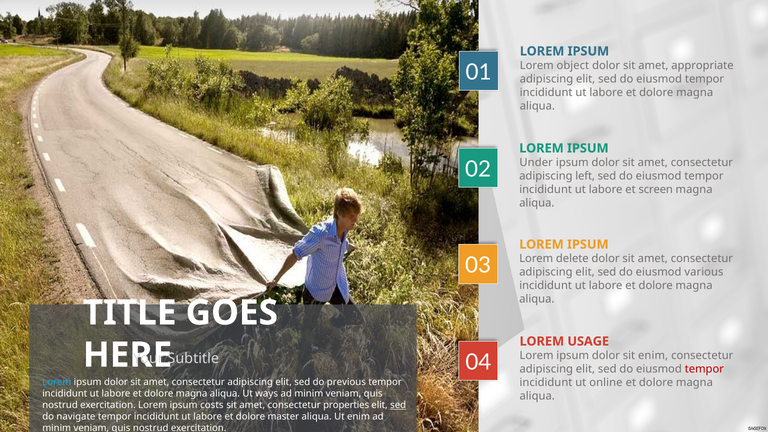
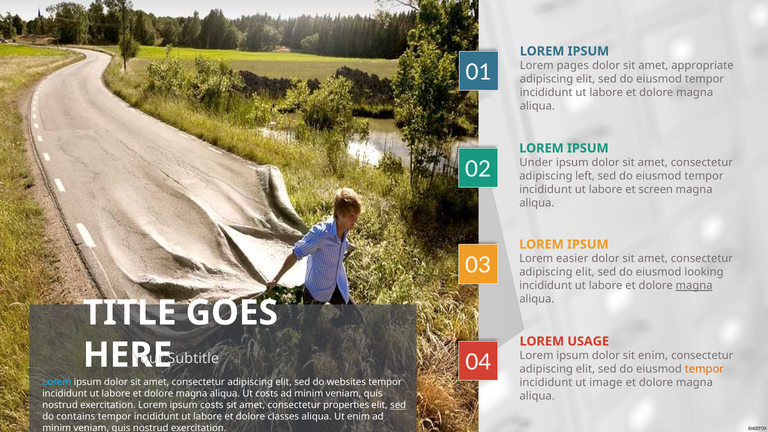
object: object -> pages
delete: delete -> easier
various: various -> looking
magna at (694, 286) underline: none -> present
tempor at (704, 369) colour: red -> orange
previous: previous -> websites
online: online -> image
Ut ways: ways -> costs
navigate: navigate -> contains
master: master -> classes
